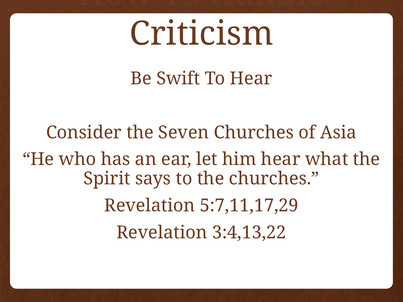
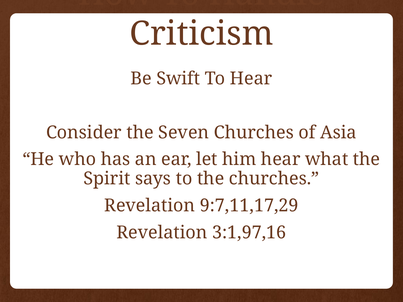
5:7,11,17,29: 5:7,11,17,29 -> 9:7,11,17,29
3:4,13,22: 3:4,13,22 -> 3:1,97,16
